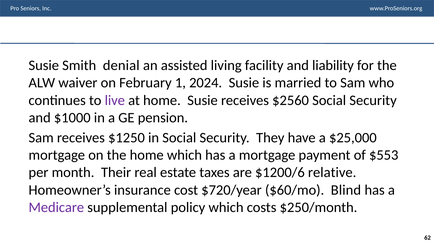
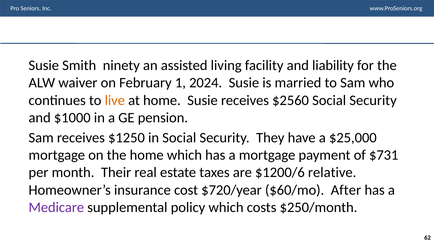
denial: denial -> ninety
live colour: purple -> orange
$553: $553 -> $731
Blind: Blind -> After
